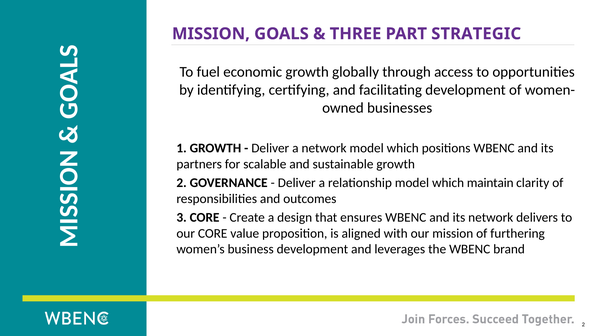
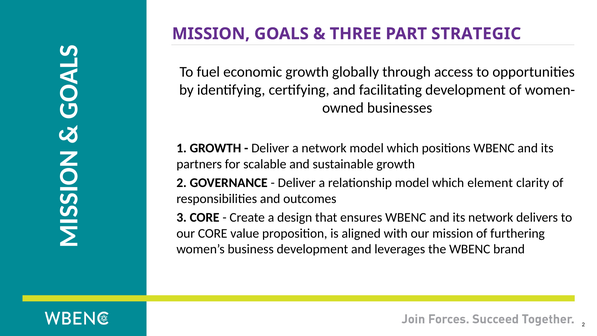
maintain: maintain -> element
